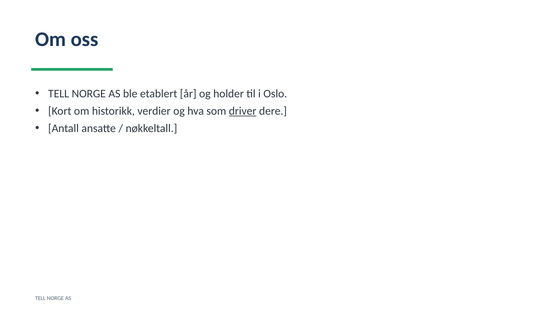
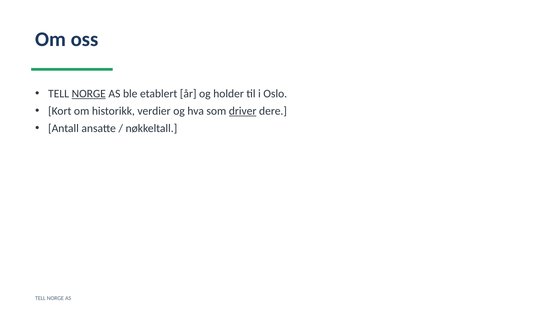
NORGE at (89, 94) underline: none -> present
